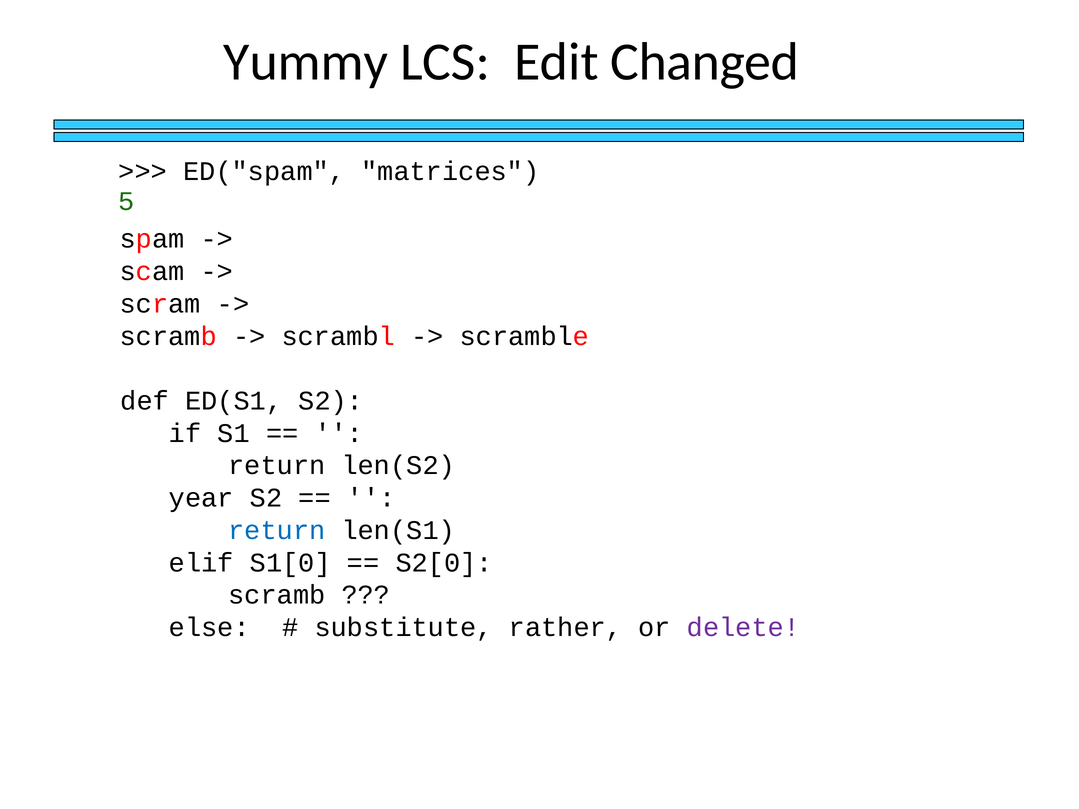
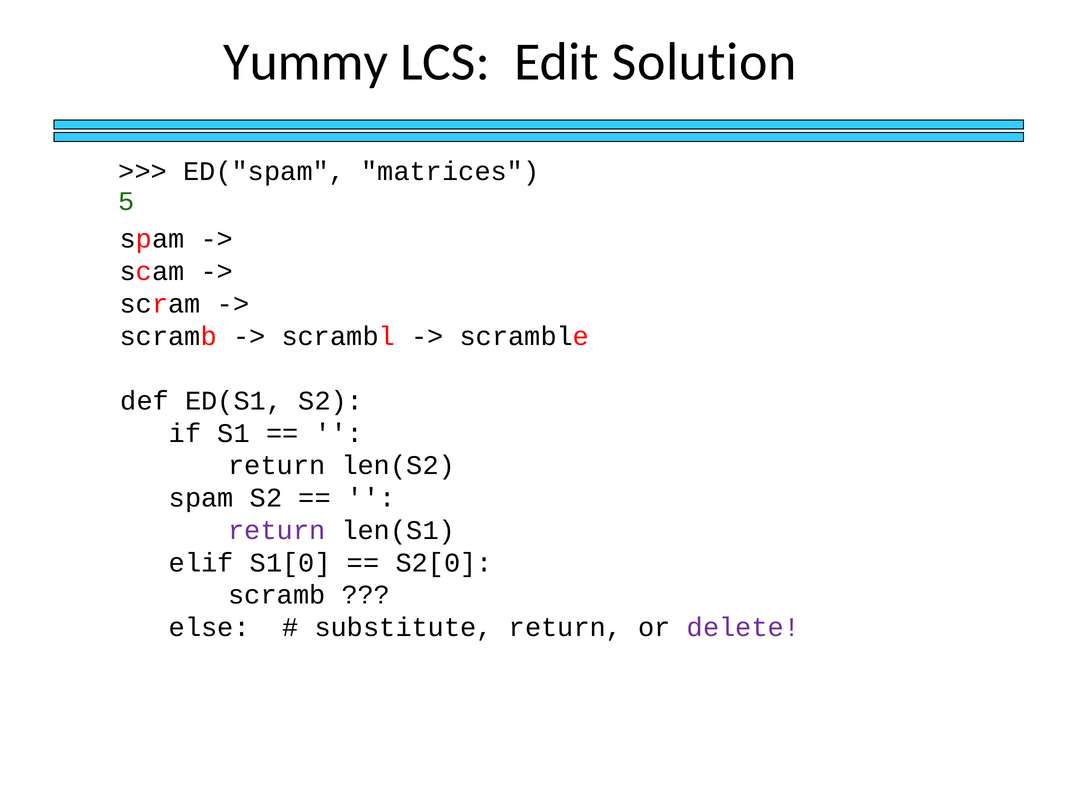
Changed: Changed -> Solution
year at (201, 498): year -> spam
return at (277, 530) colour: blue -> purple
substitute rather: rather -> return
